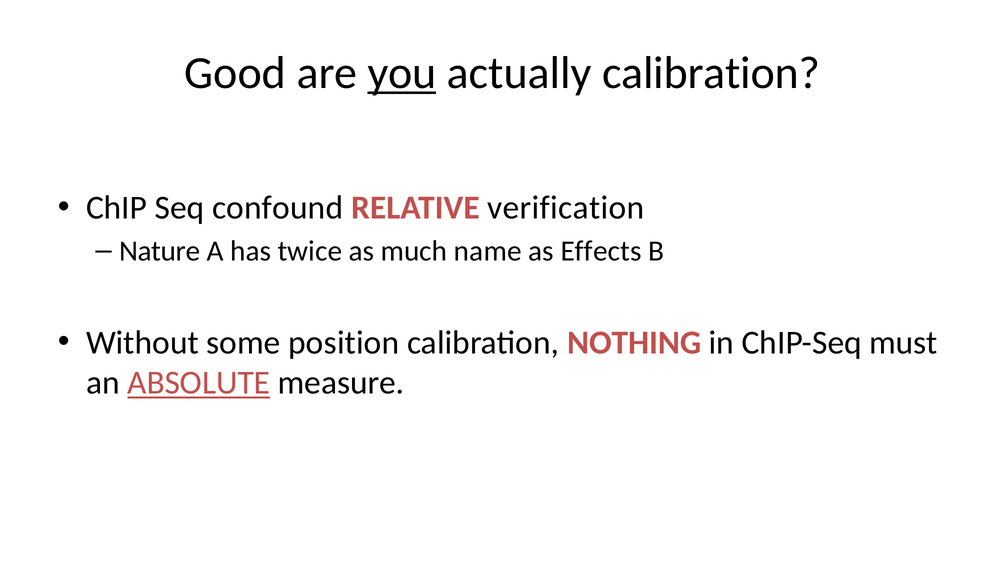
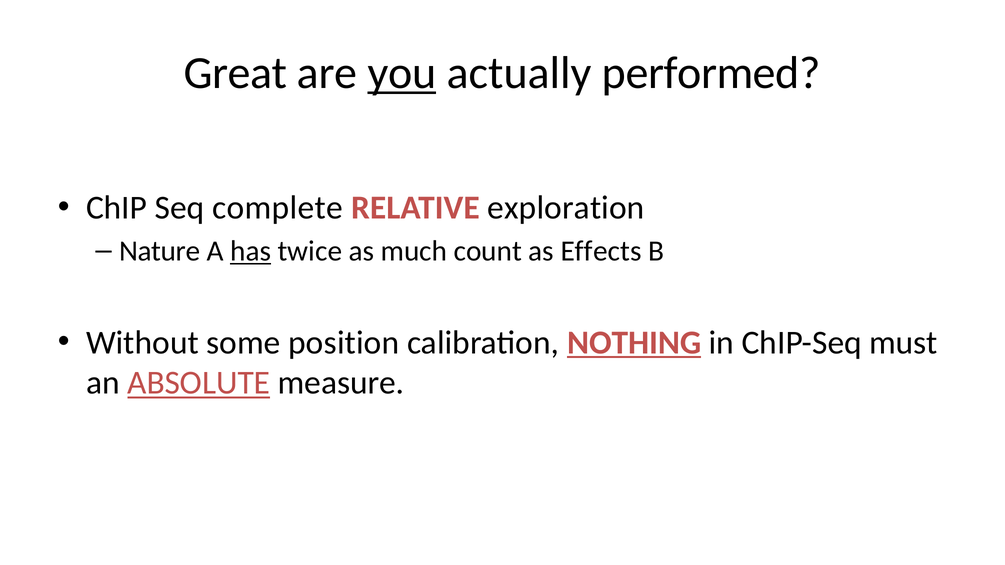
Good: Good -> Great
actually calibration: calibration -> performed
confound: confound -> complete
verification: verification -> exploration
has underline: none -> present
name: name -> count
NOTHING underline: none -> present
